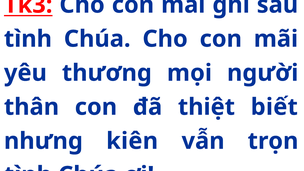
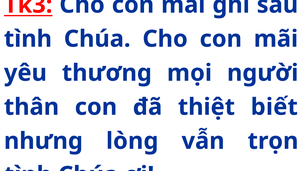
kiên: kiên -> lòng
